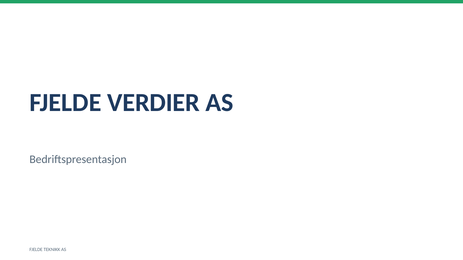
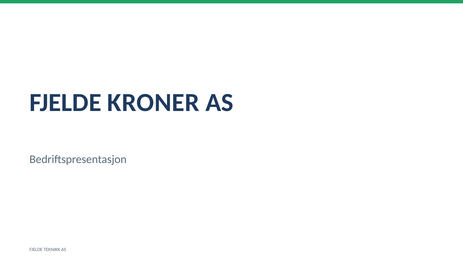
VERDIER: VERDIER -> KRONER
